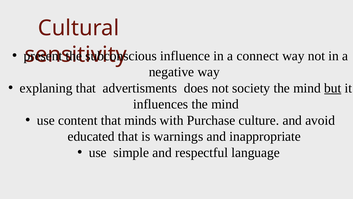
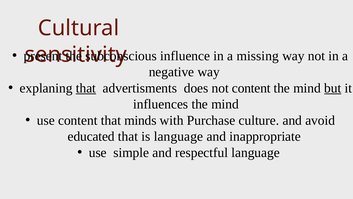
connect: connect -> missing
that at (86, 88) underline: none -> present
not society: society -> content
is warnings: warnings -> language
